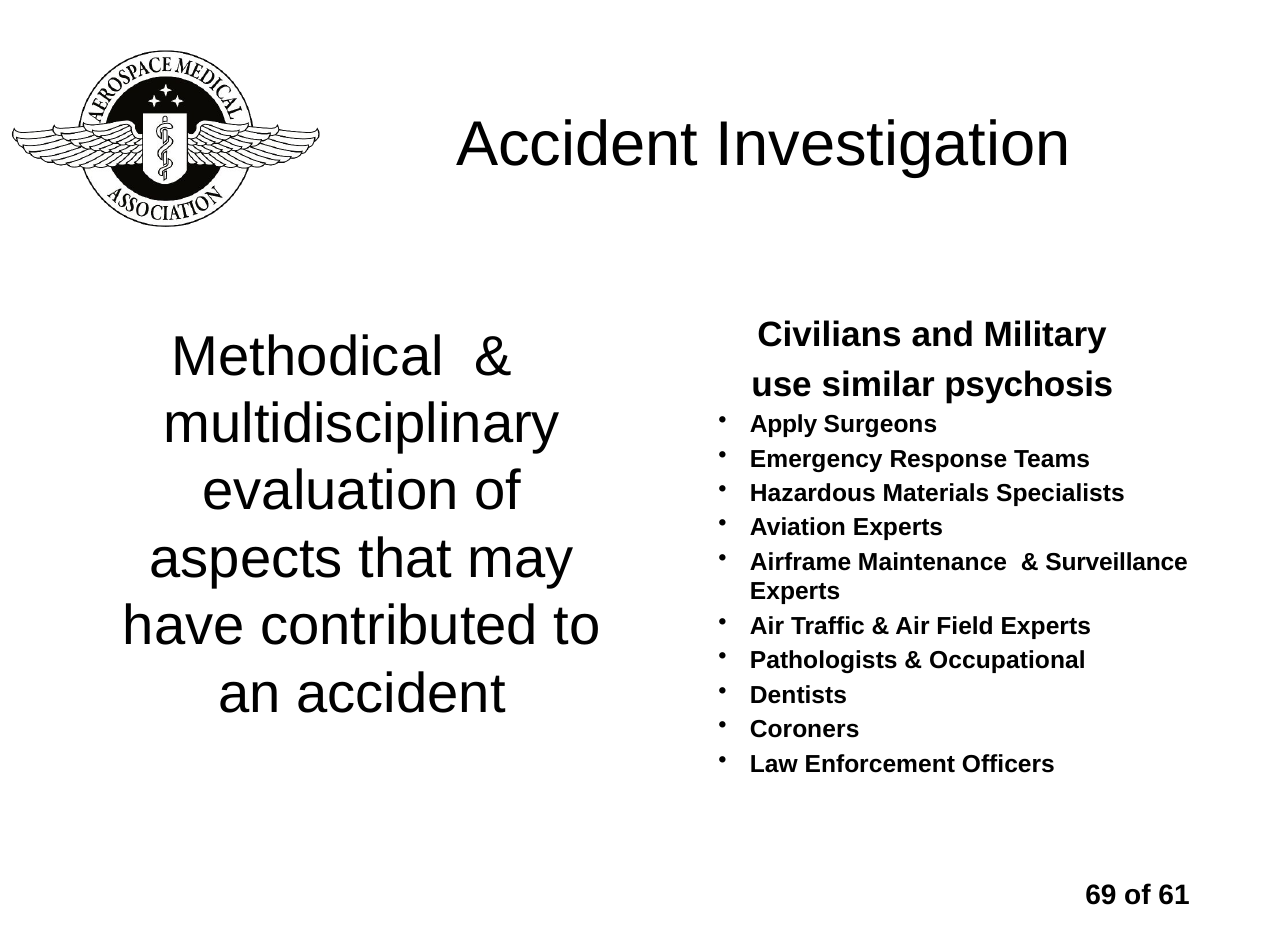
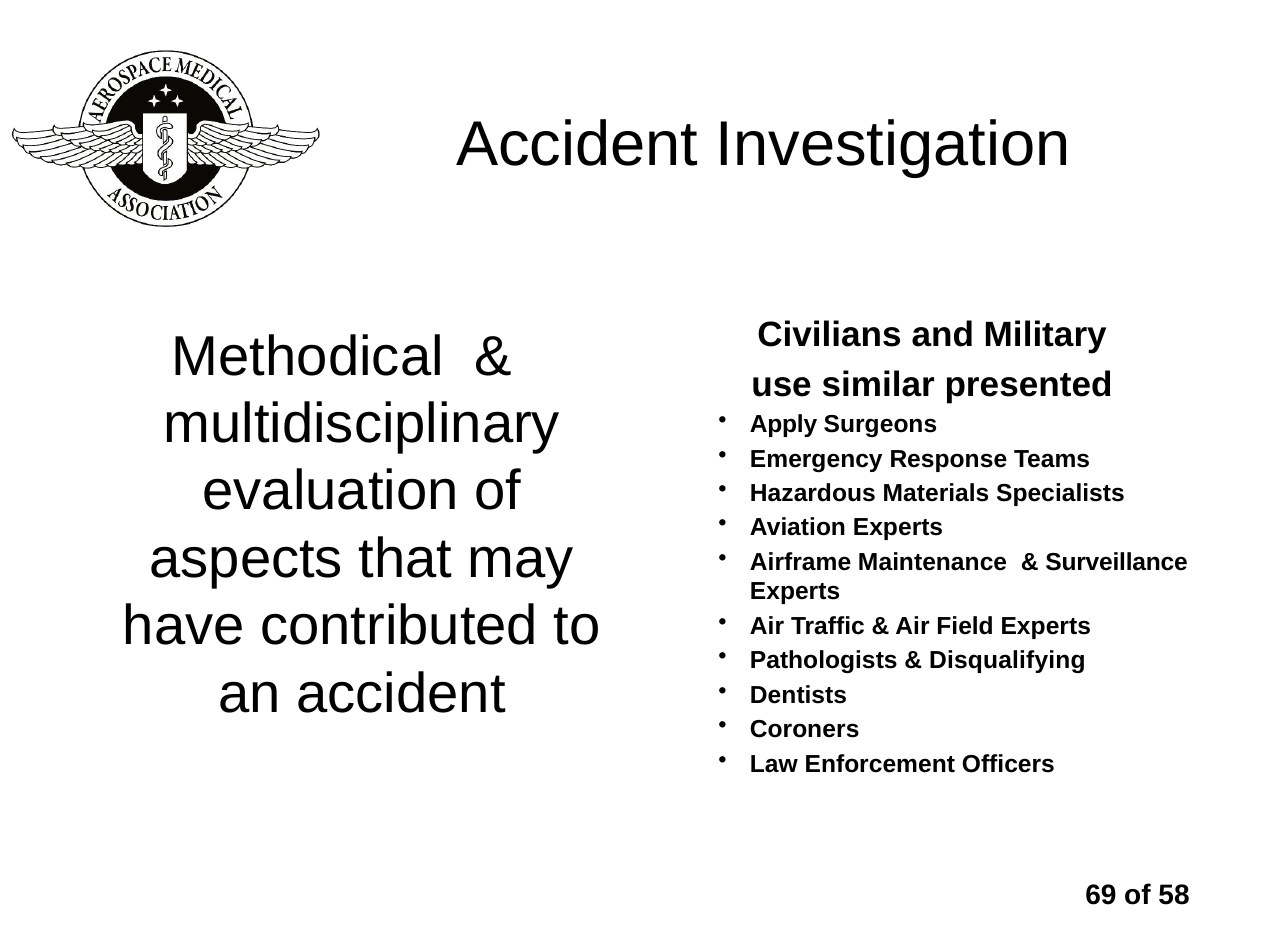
psychosis: psychosis -> presented
Occupational: Occupational -> Disqualifying
61: 61 -> 58
